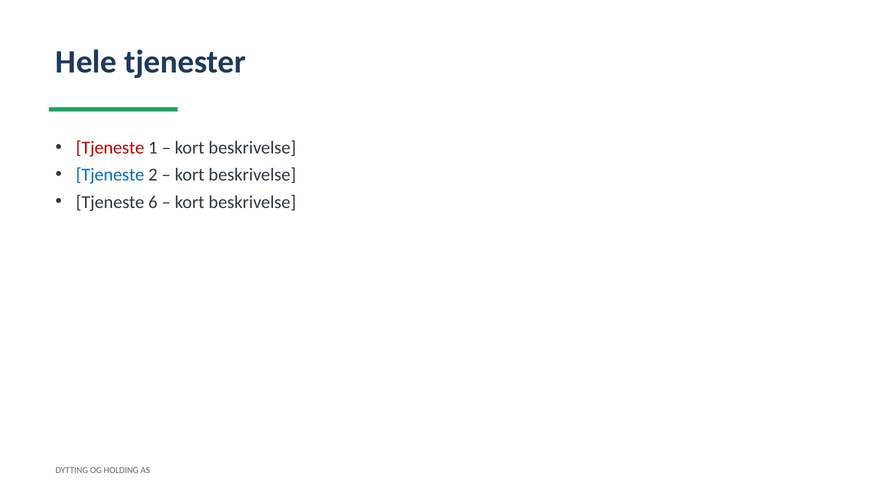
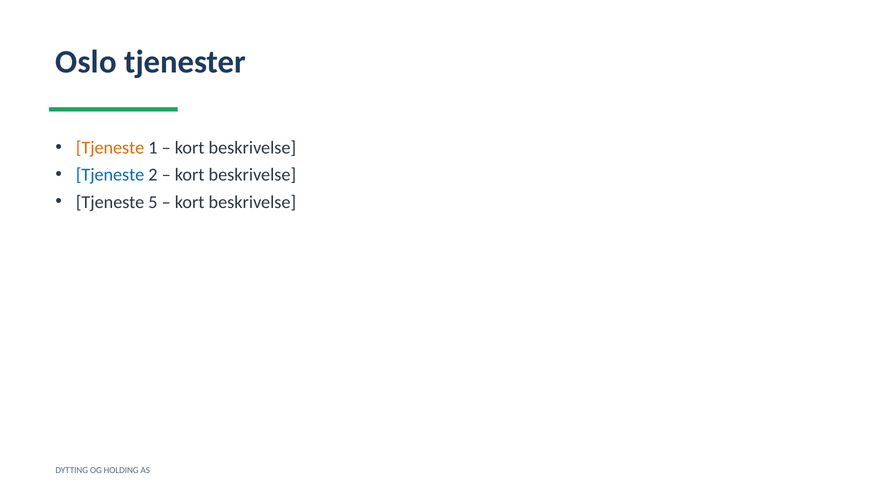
Hele: Hele -> Oslo
Tjeneste at (110, 148) colour: red -> orange
6: 6 -> 5
